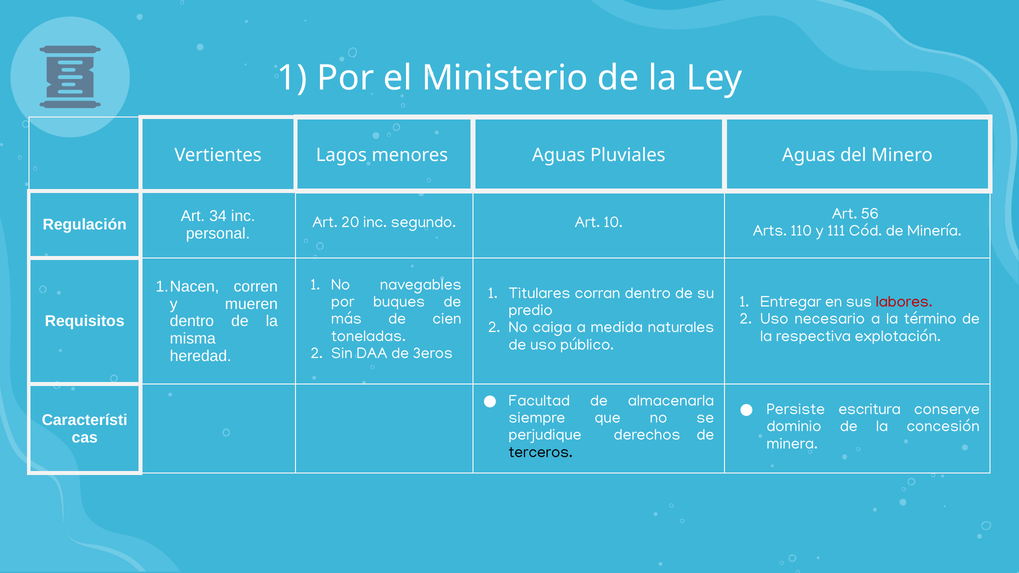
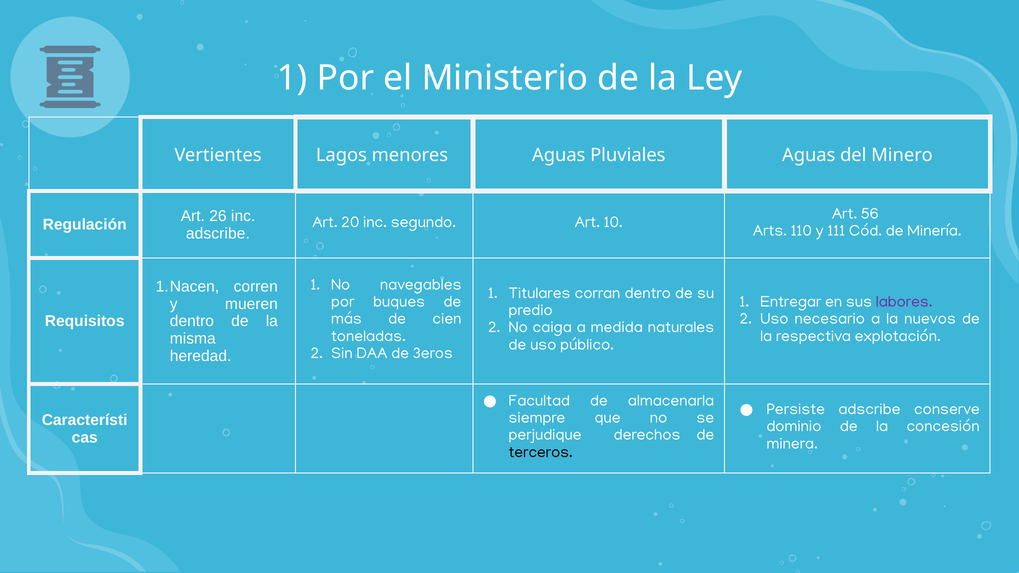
34: 34 -> 26
personal at (218, 234): personal -> adscribe
labores colour: red -> purple
término: término -> nuevos
Persiste escritura: escritura -> adscribe
